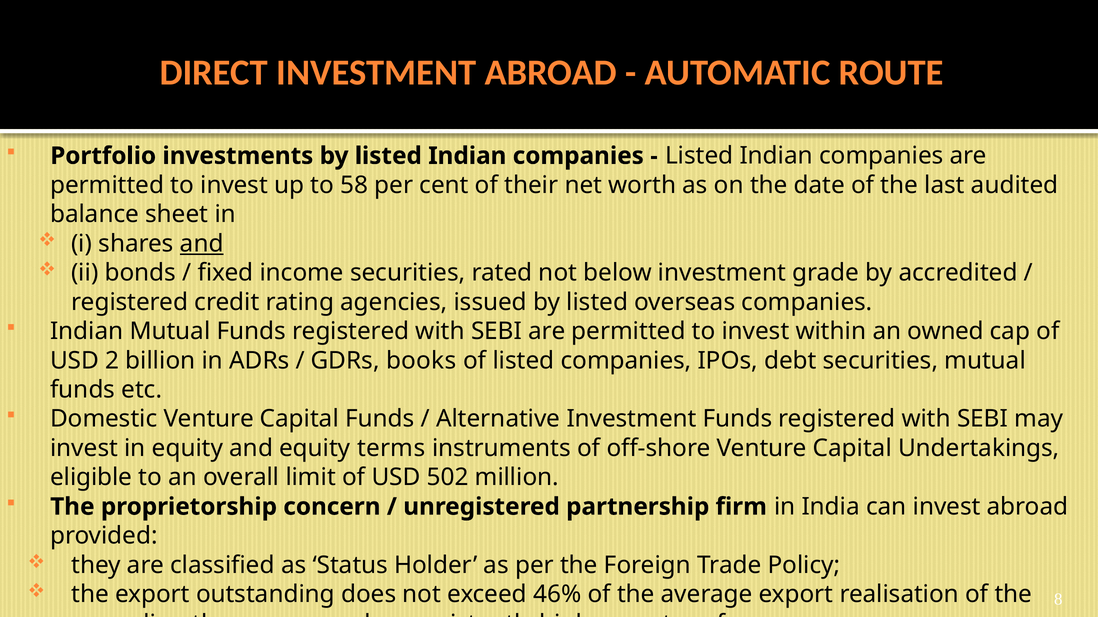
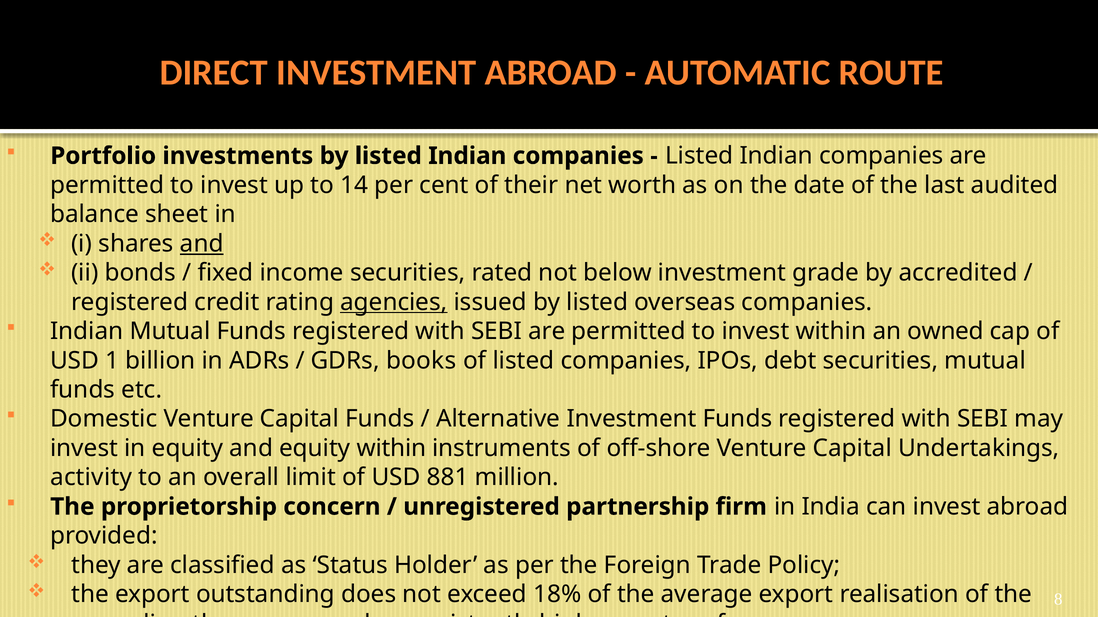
58: 58 -> 14
agencies underline: none -> present
2: 2 -> 1
equity terms: terms -> within
eligible: eligible -> activity
502: 502 -> 881
46%: 46% -> 18%
